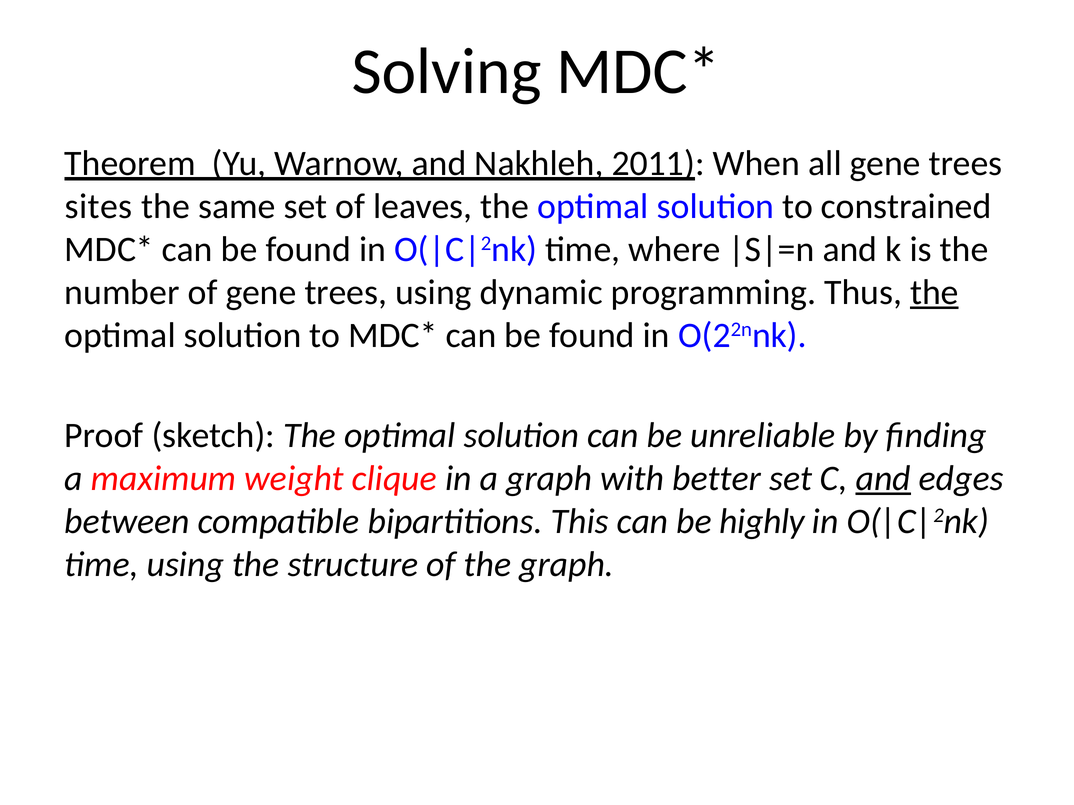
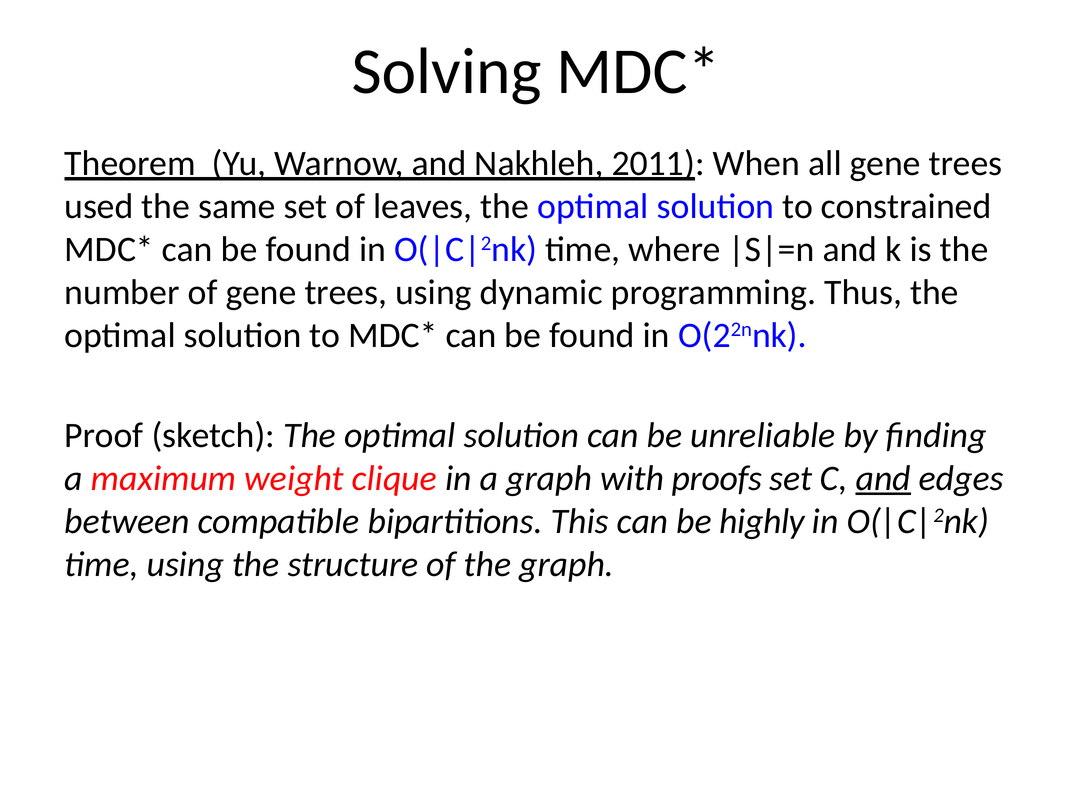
sites: sites -> used
the at (934, 292) underline: present -> none
better: better -> proofs
